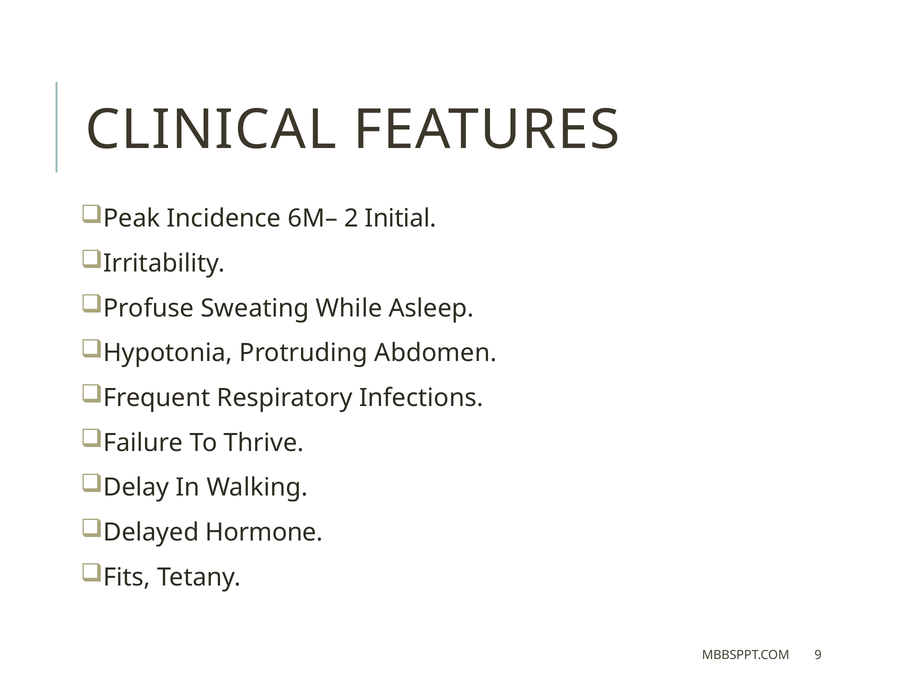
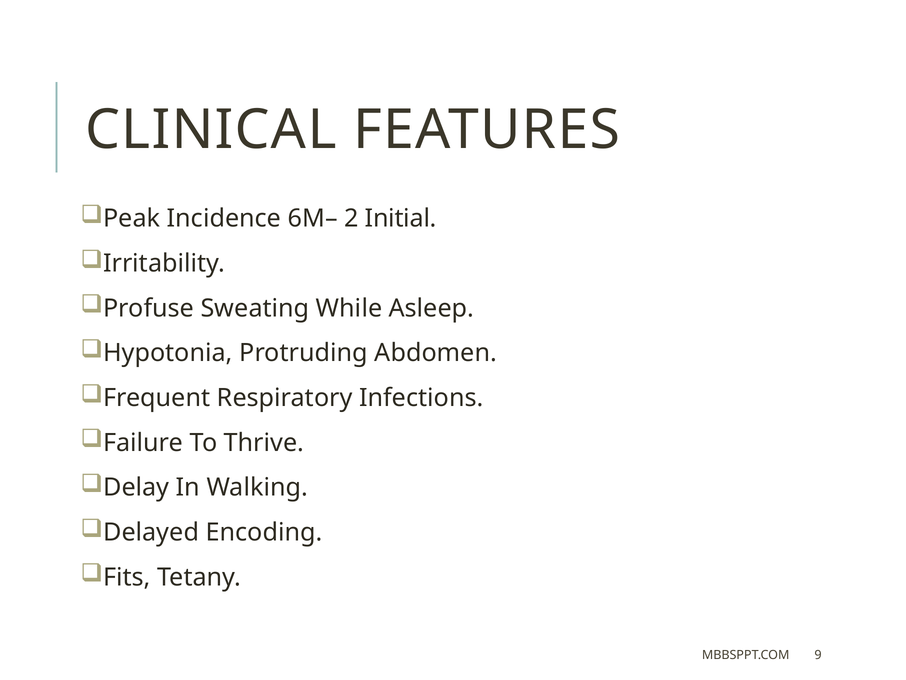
Hormone: Hormone -> Encoding
